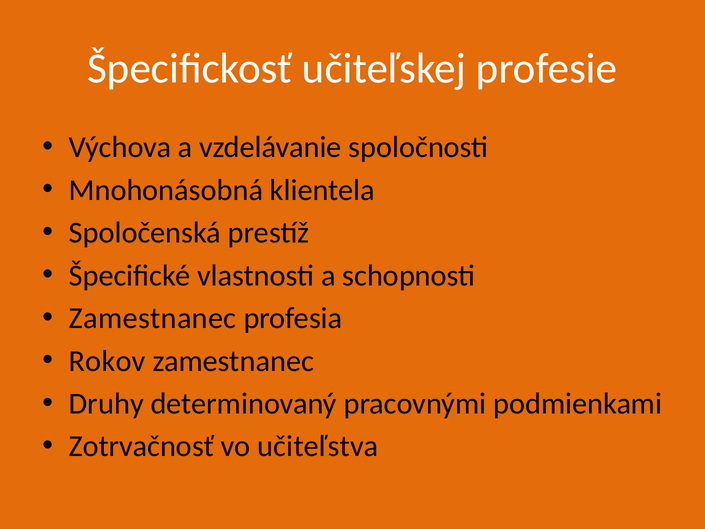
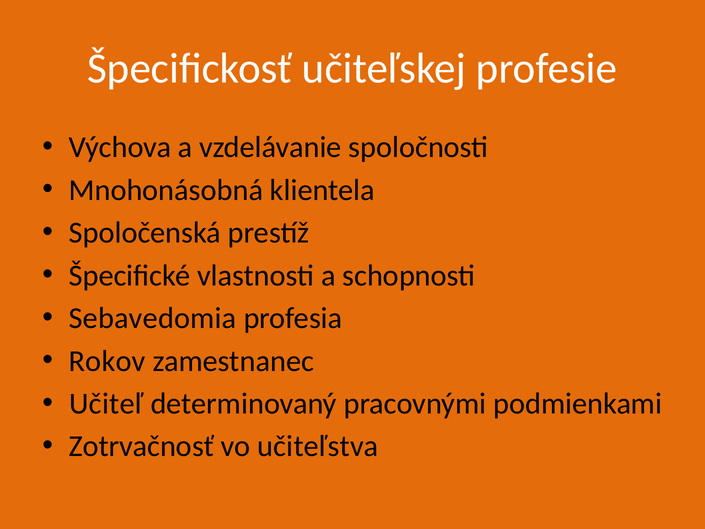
Zamestnanec at (153, 318): Zamestnanec -> Sebavedomia
Druhy: Druhy -> Učiteľ
